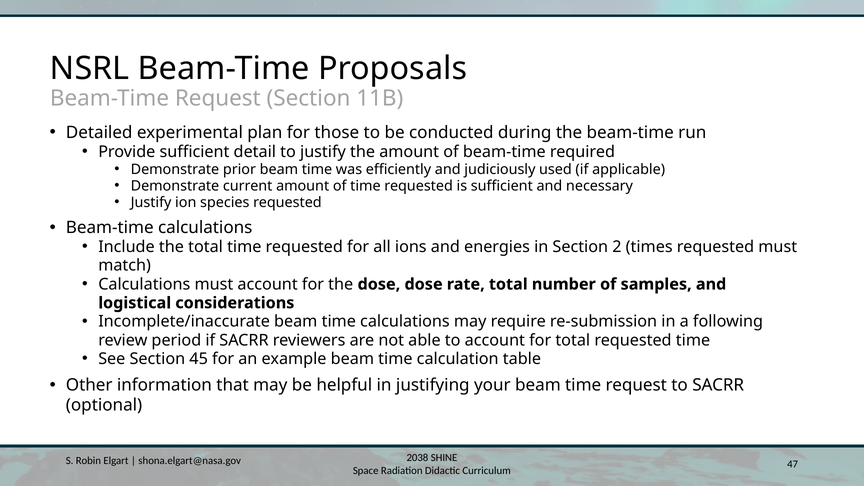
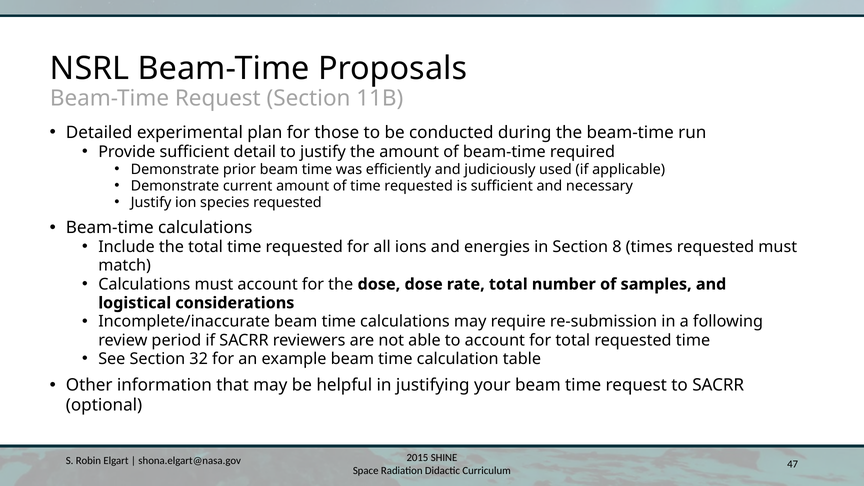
2: 2 -> 8
45: 45 -> 32
2038: 2038 -> 2015
